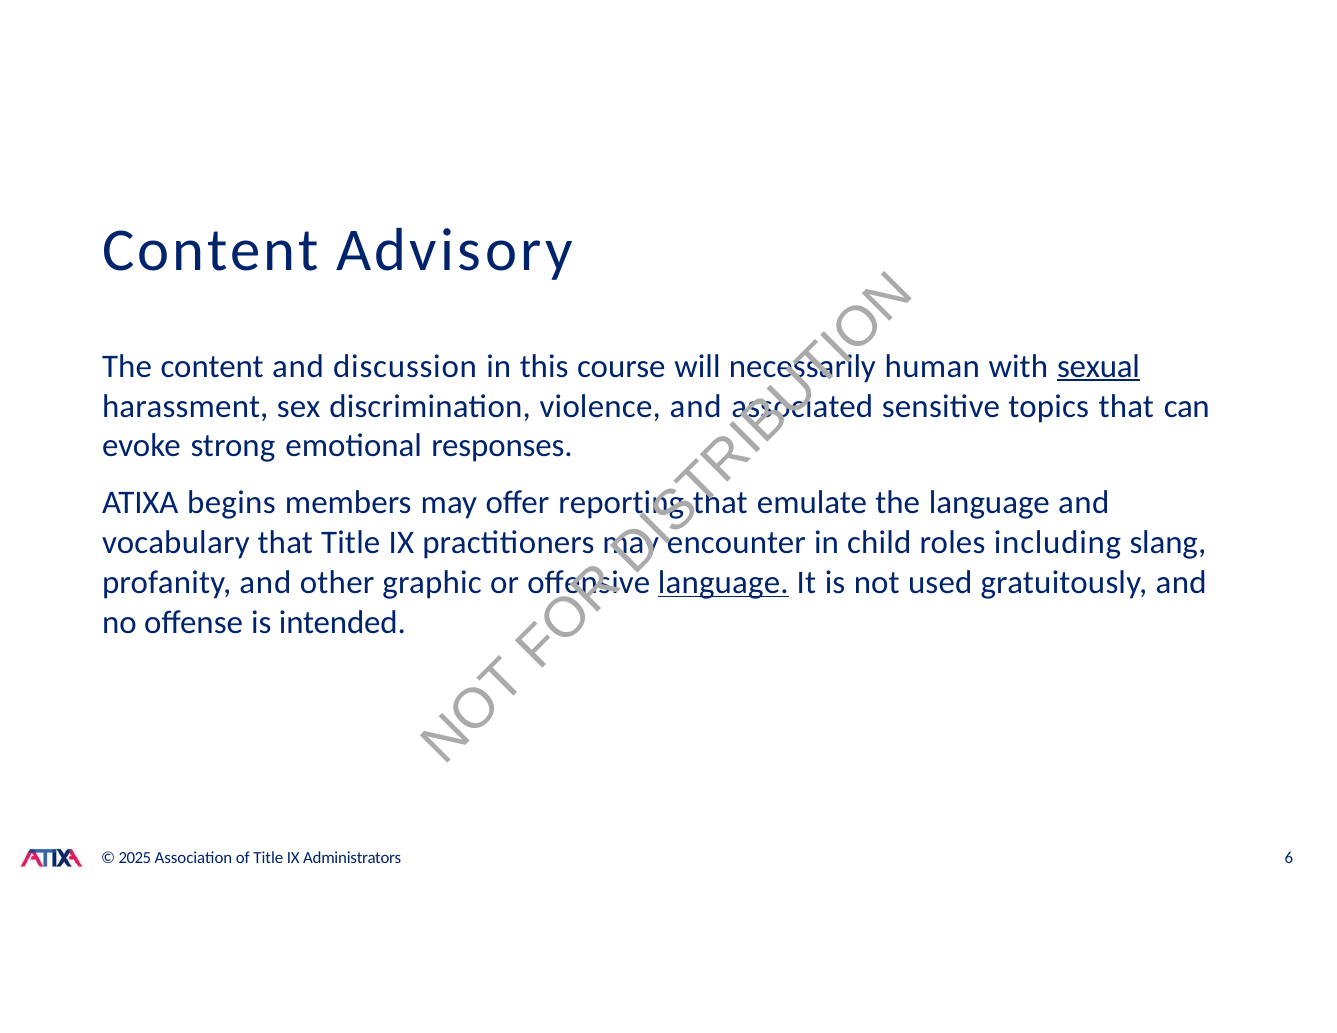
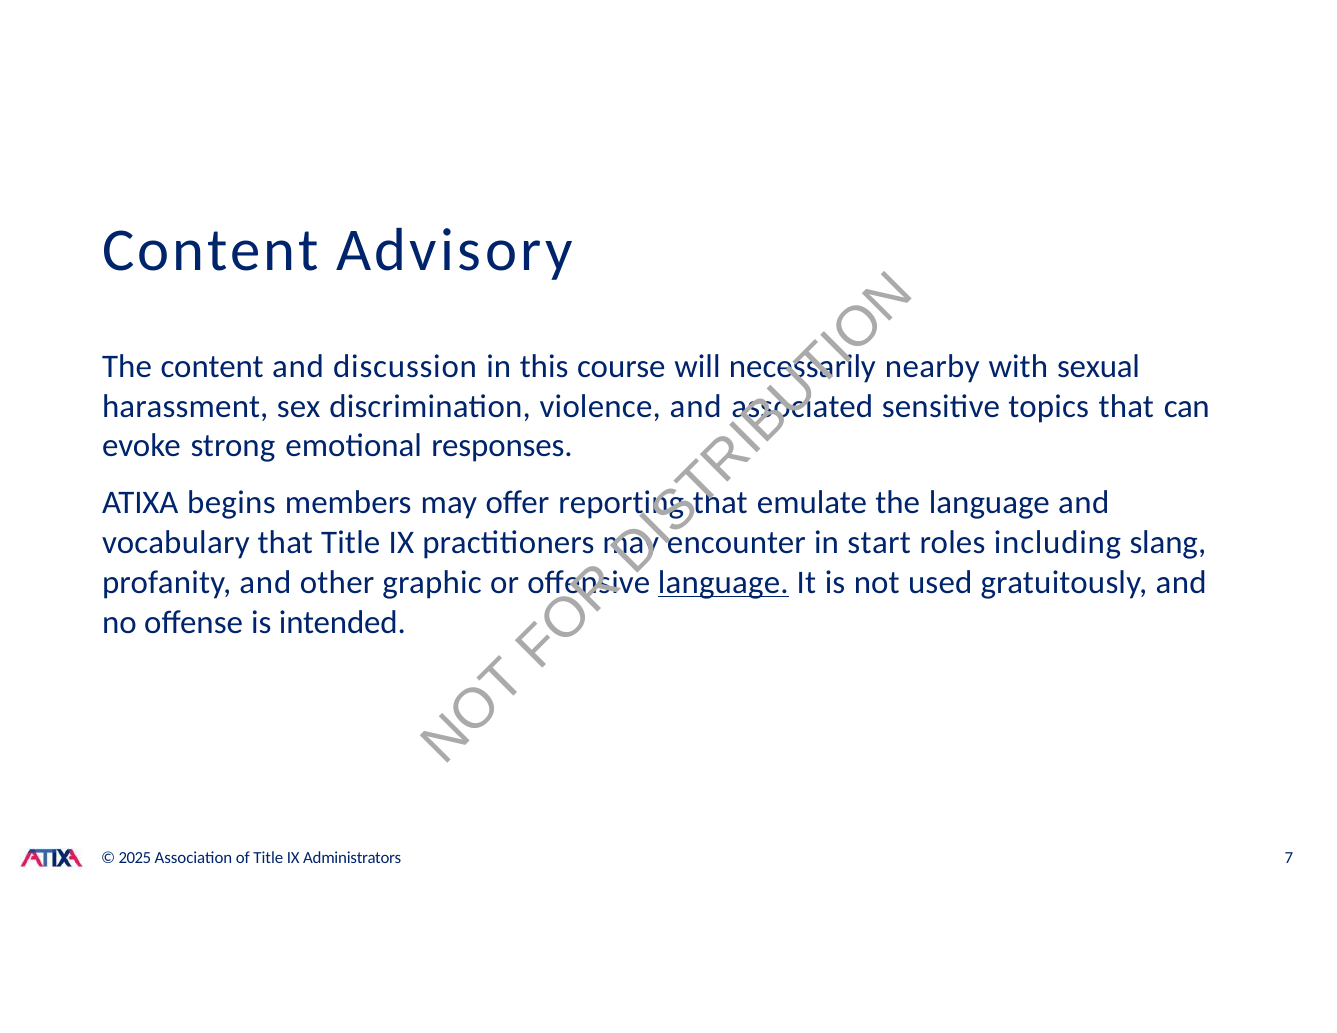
human: human -> nearby
sexual underline: present -> none
child: child -> start
6: 6 -> 7
